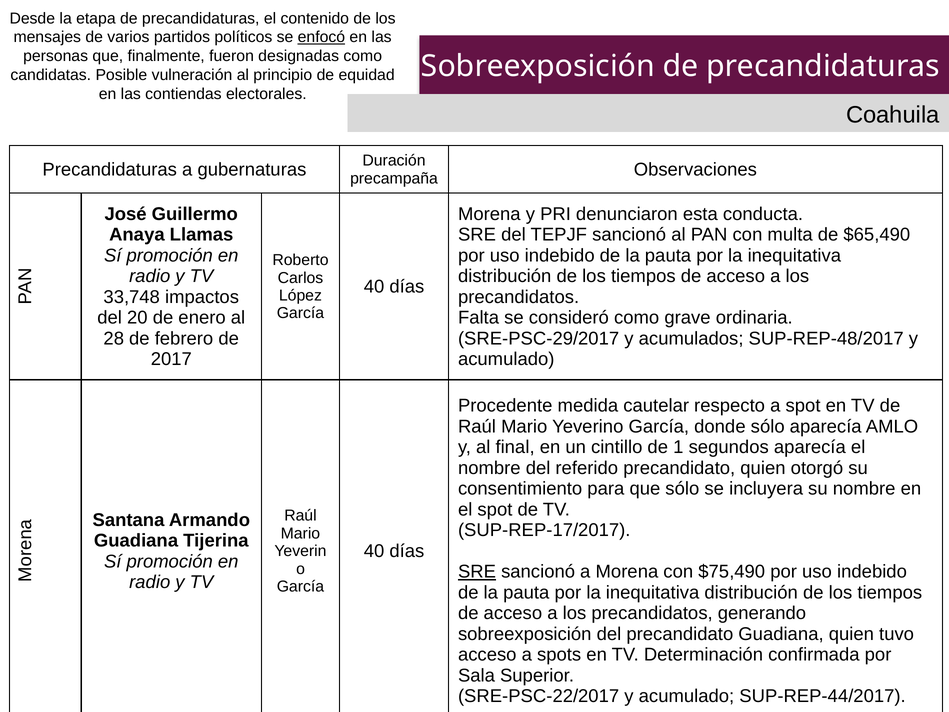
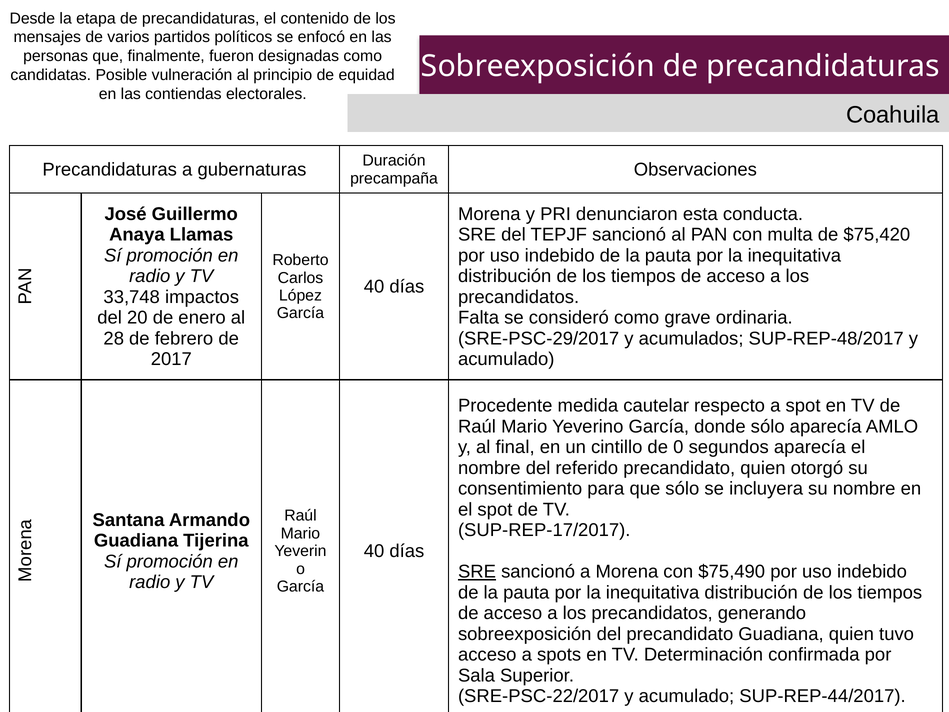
enfocó underline: present -> none
$65,490: $65,490 -> $75,420
1: 1 -> 0
